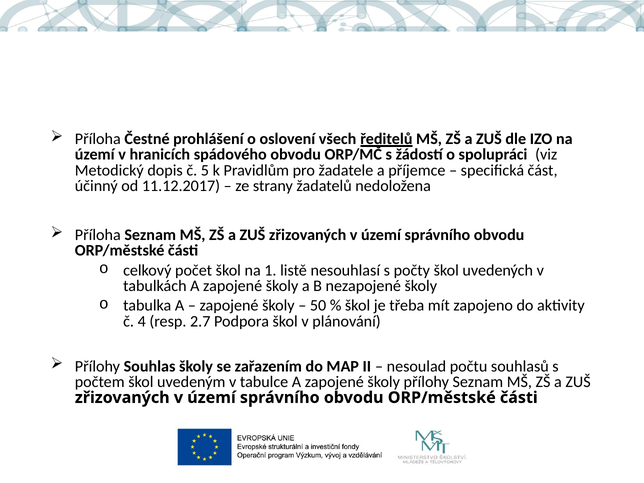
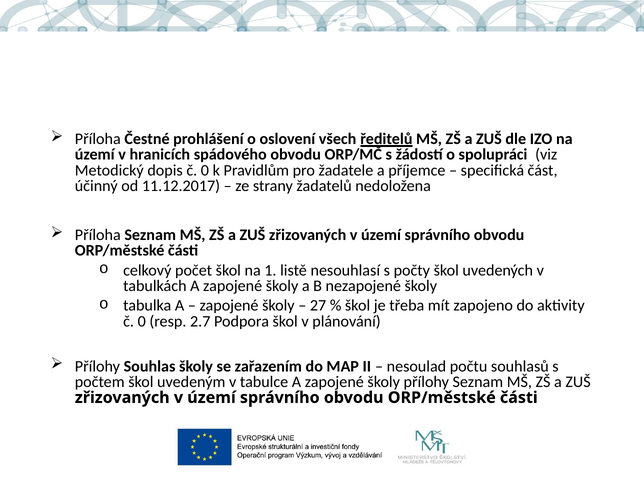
dopis č 5: 5 -> 0
50: 50 -> 27
4 at (142, 321): 4 -> 0
